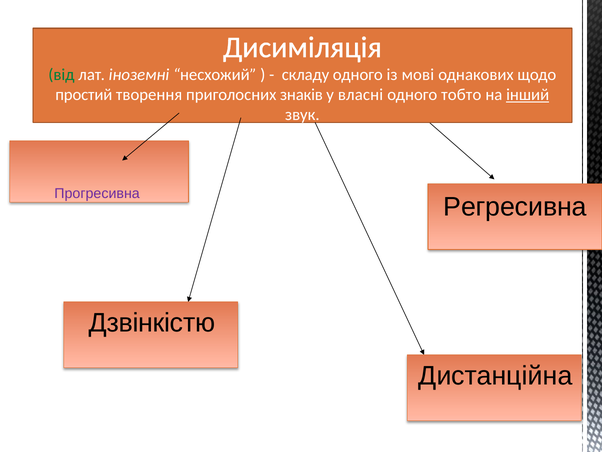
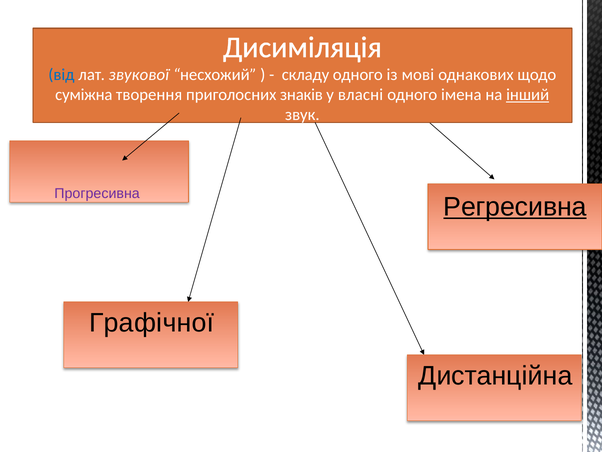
від colour: green -> blue
іноземні: іноземні -> звукової
простий: простий -> суміжна
тобто: тобто -> імена
Регресивна underline: none -> present
Дзвінкістю: Дзвінкістю -> Графічної
